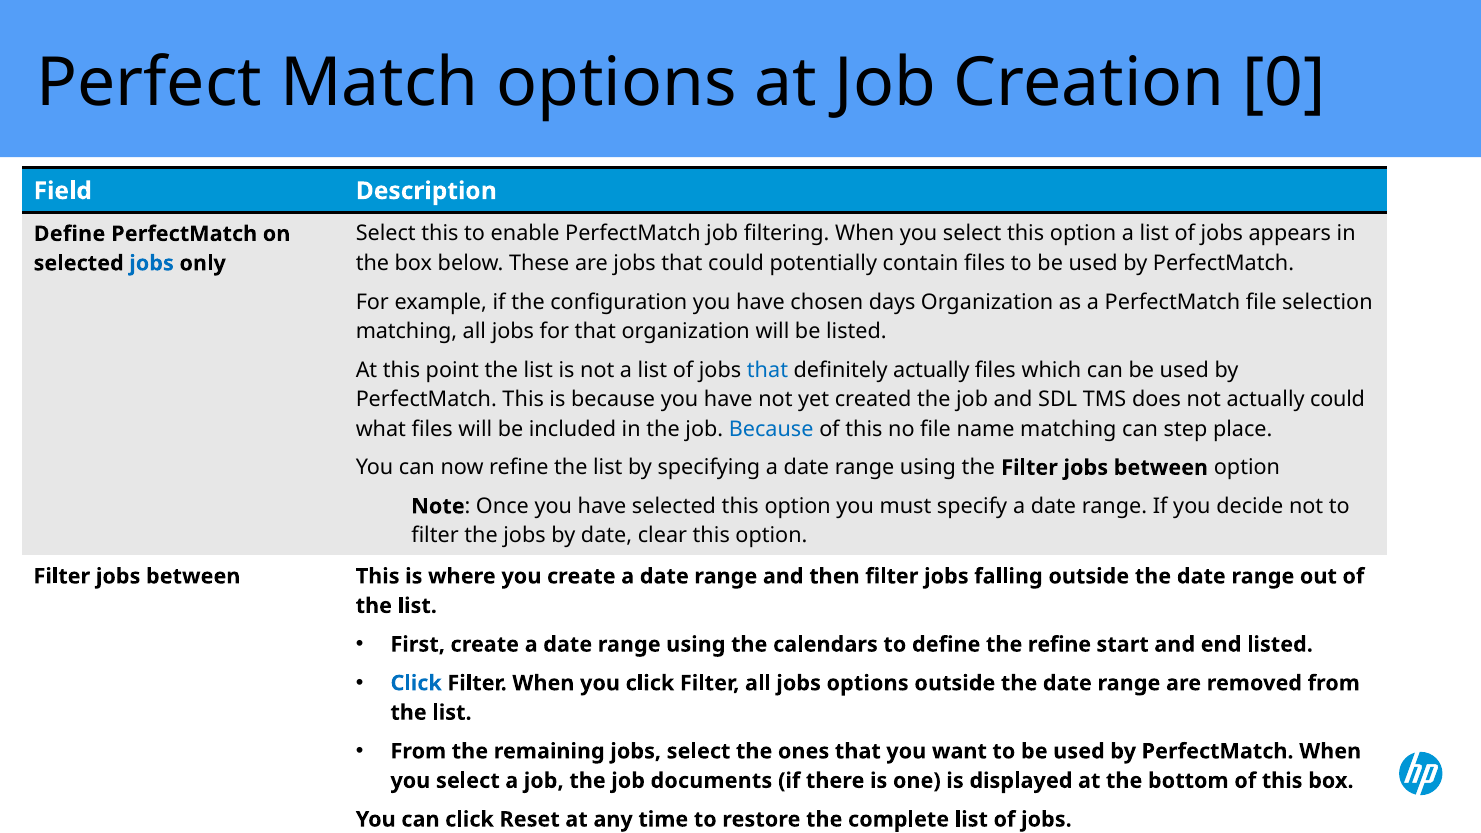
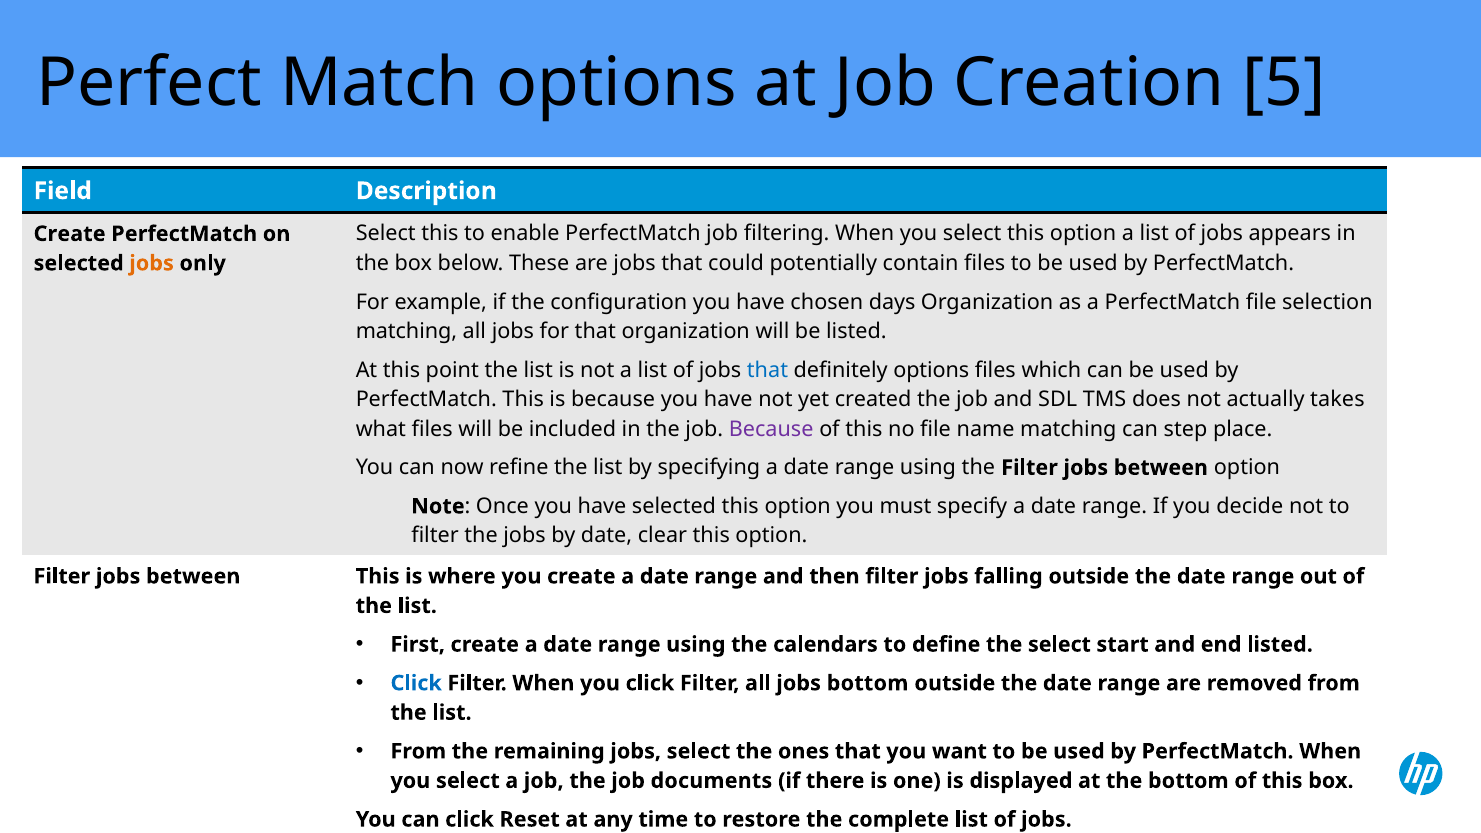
0: 0 -> 5
Define at (70, 234): Define -> Create
jobs at (152, 263) colour: blue -> orange
definitely actually: actually -> options
actually could: could -> takes
Because at (771, 429) colour: blue -> purple
the refine: refine -> select
jobs options: options -> bottom
